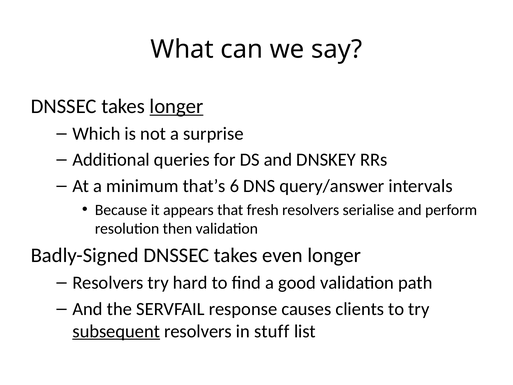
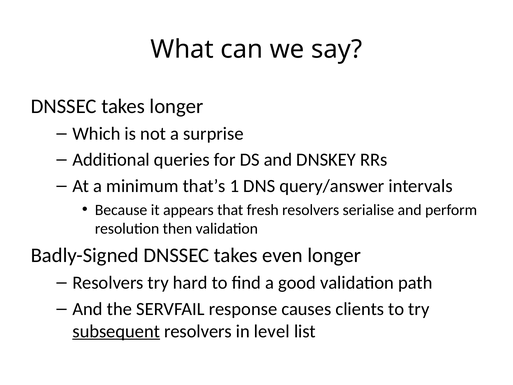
longer at (176, 106) underline: present -> none
6: 6 -> 1
stuff: stuff -> level
